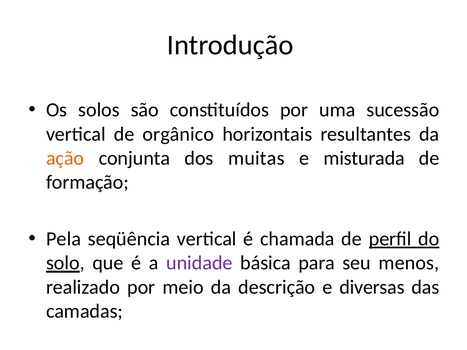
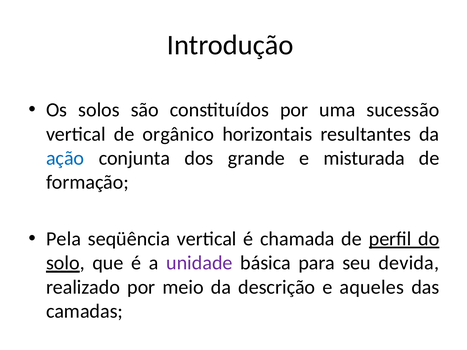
ação colour: orange -> blue
muitas: muitas -> grande
menos: menos -> devida
diversas: diversas -> aqueles
